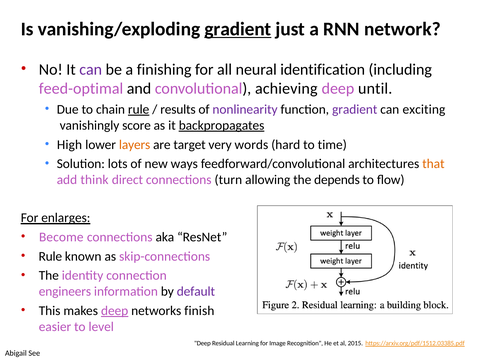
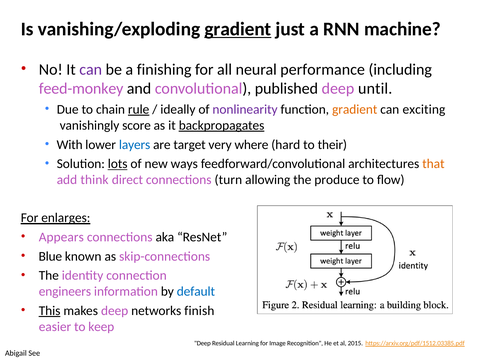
network: network -> machine
identification: identification -> performance
feed-optimal: feed-optimal -> feed-monkey
achieving: achieving -> published
results: results -> ideally
gradient at (355, 109) colour: purple -> orange
High: High -> With
layers colour: orange -> blue
words: words -> where
time: time -> their
lots underline: none -> present
depends: depends -> produce
Become: Become -> Appears
Rule at (50, 256): Rule -> Blue
default colour: purple -> blue
This underline: none -> present
deep at (115, 311) underline: present -> none
level: level -> keep
